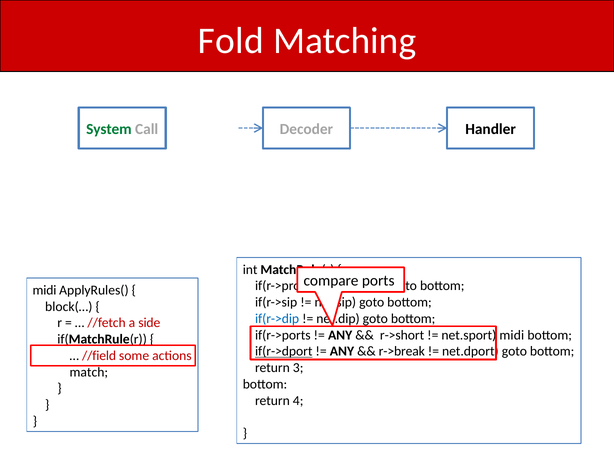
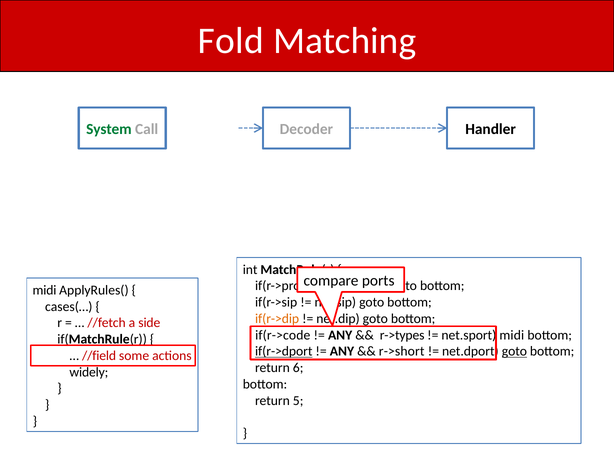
block(…: block(… -> cases(…
if(r->dip colour: blue -> orange
if(r->ports: if(r->ports -> if(r->code
r->short: r->short -> r->types
r->break: r->break -> r->short
goto at (514, 351) underline: none -> present
3: 3 -> 6
match: match -> widely
4: 4 -> 5
